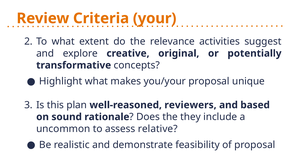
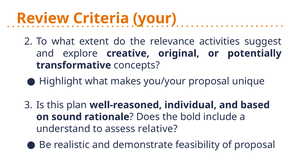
reviewers: reviewers -> individual
they: they -> bold
uncommon: uncommon -> understand
